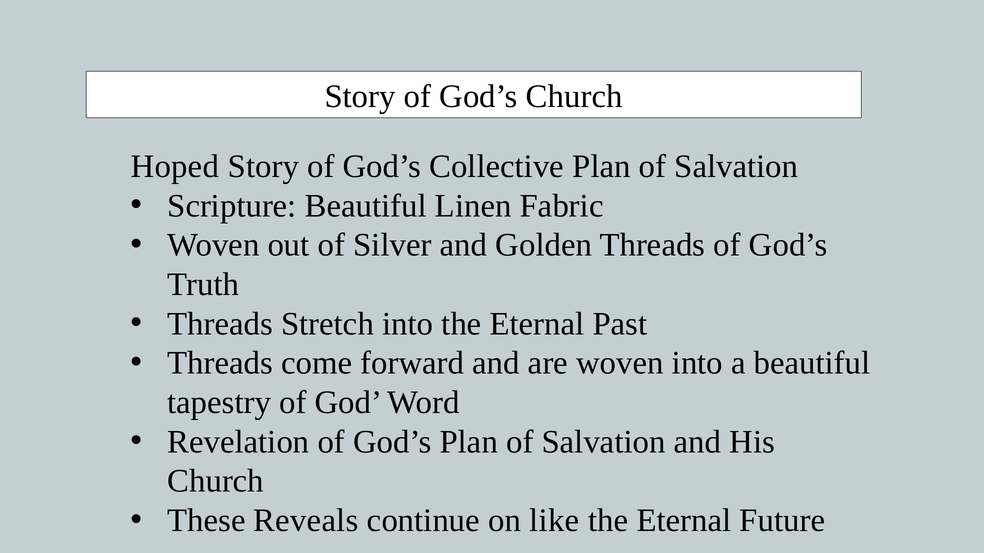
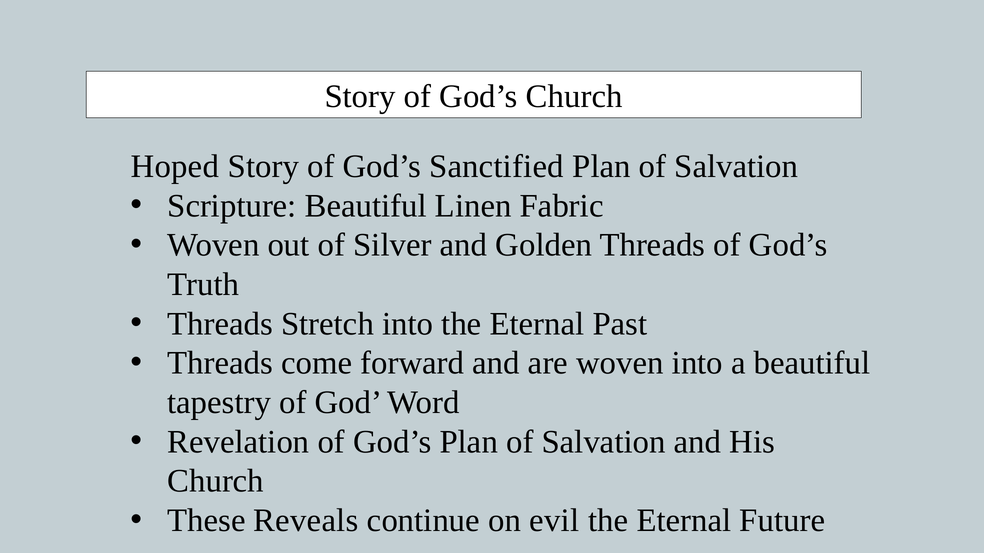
Collective: Collective -> Sanctified
like: like -> evil
